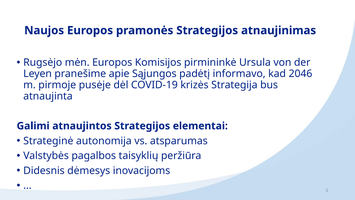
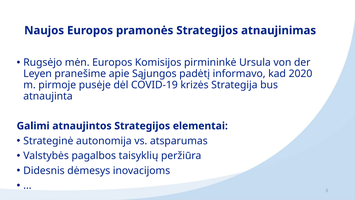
2046: 2046 -> 2020
